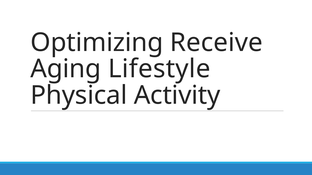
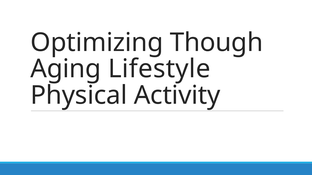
Receive: Receive -> Though
